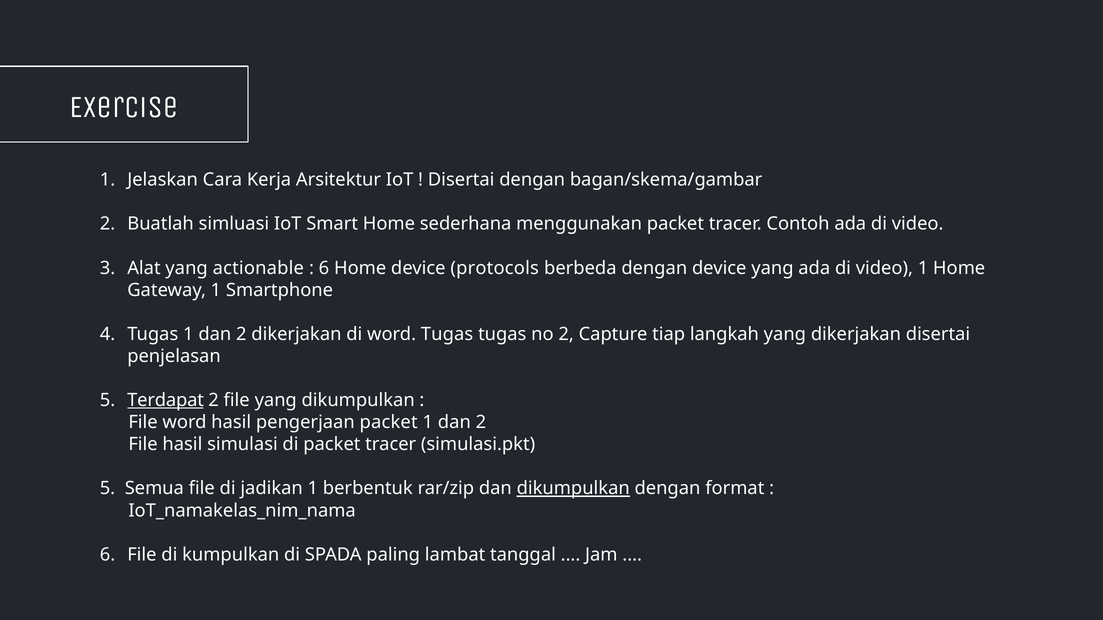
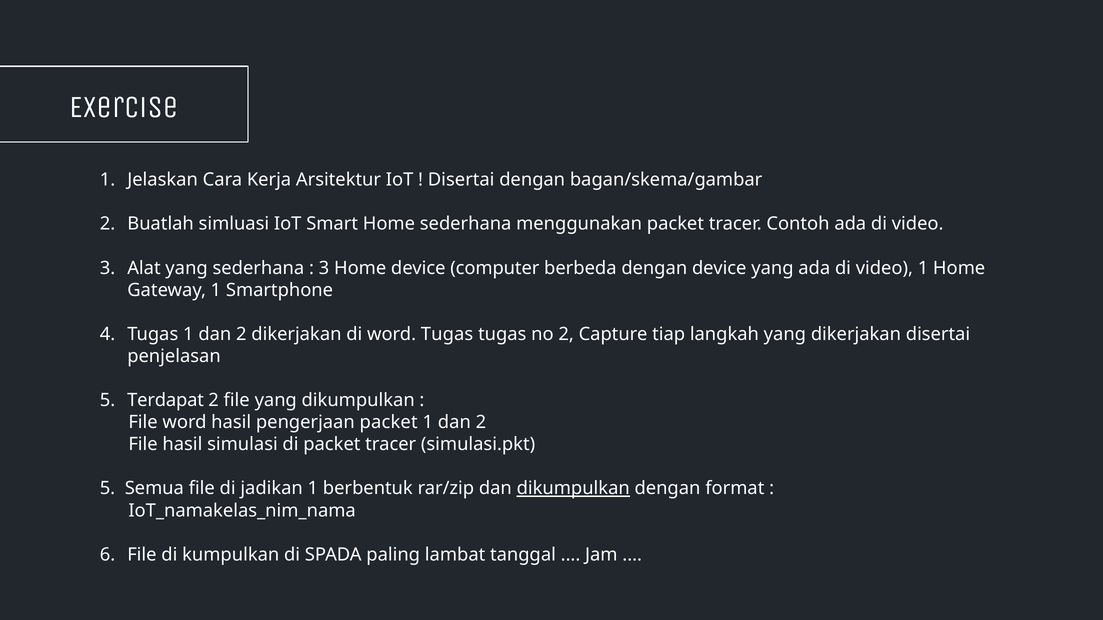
yang actionable: actionable -> sederhana
6 at (324, 268): 6 -> 3
protocols: protocols -> computer
Terdapat underline: present -> none
